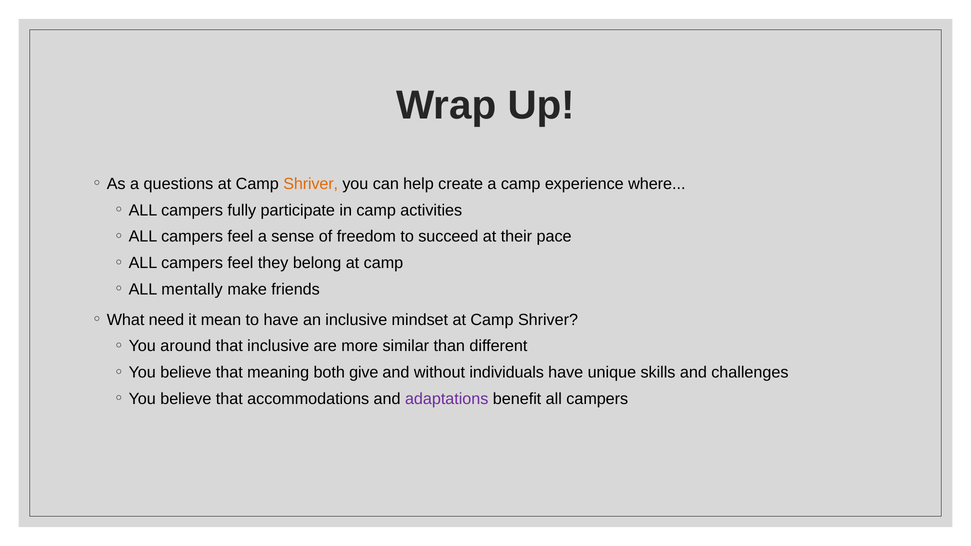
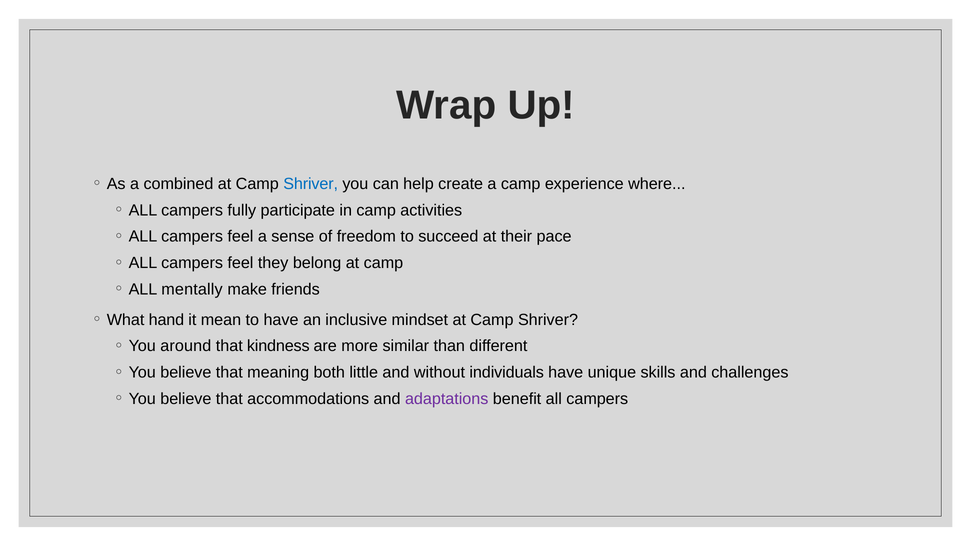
questions: questions -> combined
Shriver at (311, 184) colour: orange -> blue
need: need -> hand
that inclusive: inclusive -> kindness
give: give -> little
